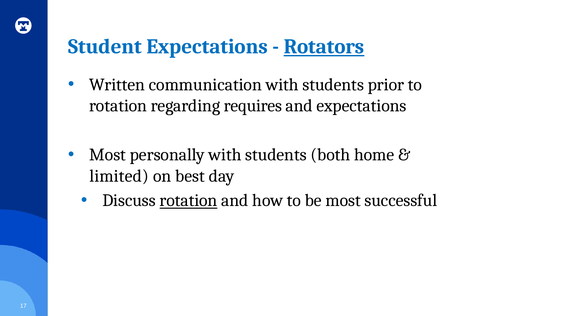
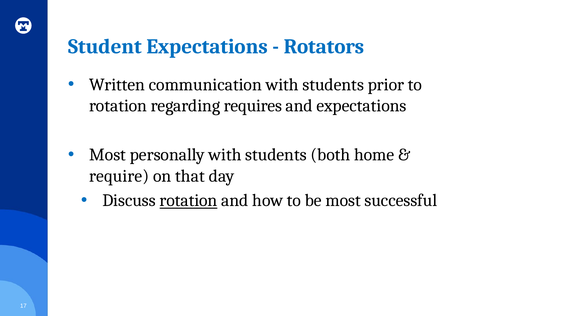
Rotators underline: present -> none
limited: limited -> require
best: best -> that
